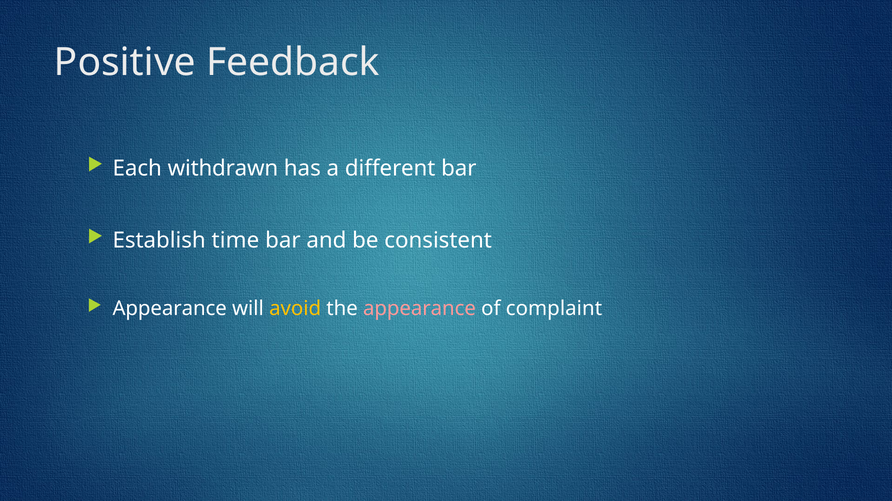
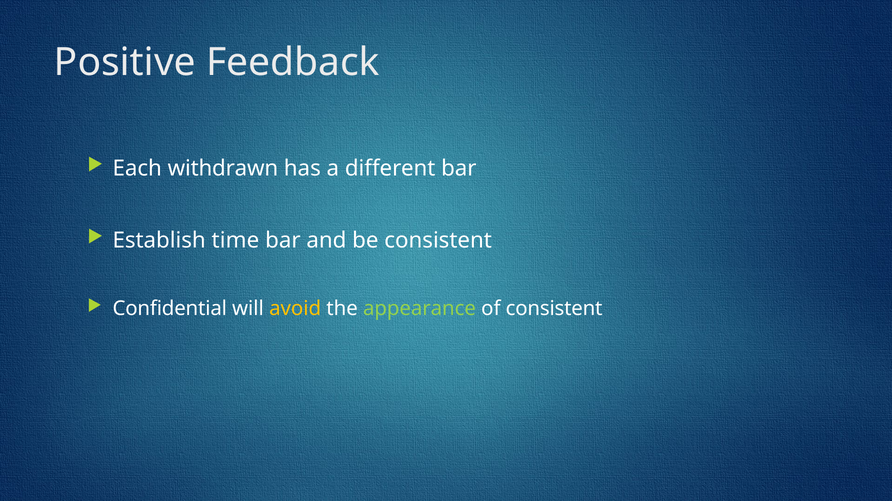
Appearance at (170, 309): Appearance -> Confidential
appearance at (420, 309) colour: pink -> light green
of complaint: complaint -> consistent
